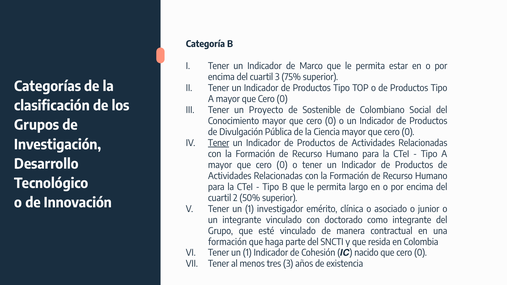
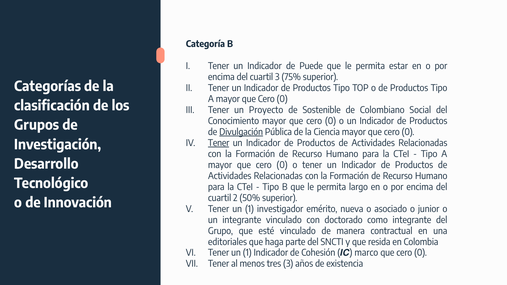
Marco: Marco -> Puede
Divulgación underline: none -> present
clínica: clínica -> nueva
formación at (227, 242): formación -> editoriales
nacido: nacido -> marco
